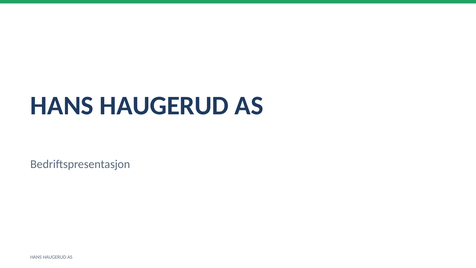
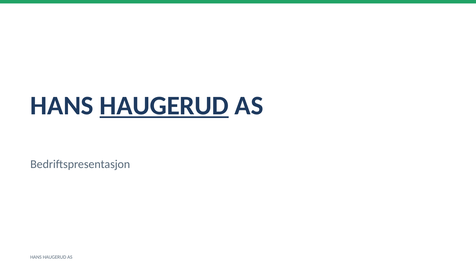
HAUGERUD at (164, 106) underline: none -> present
